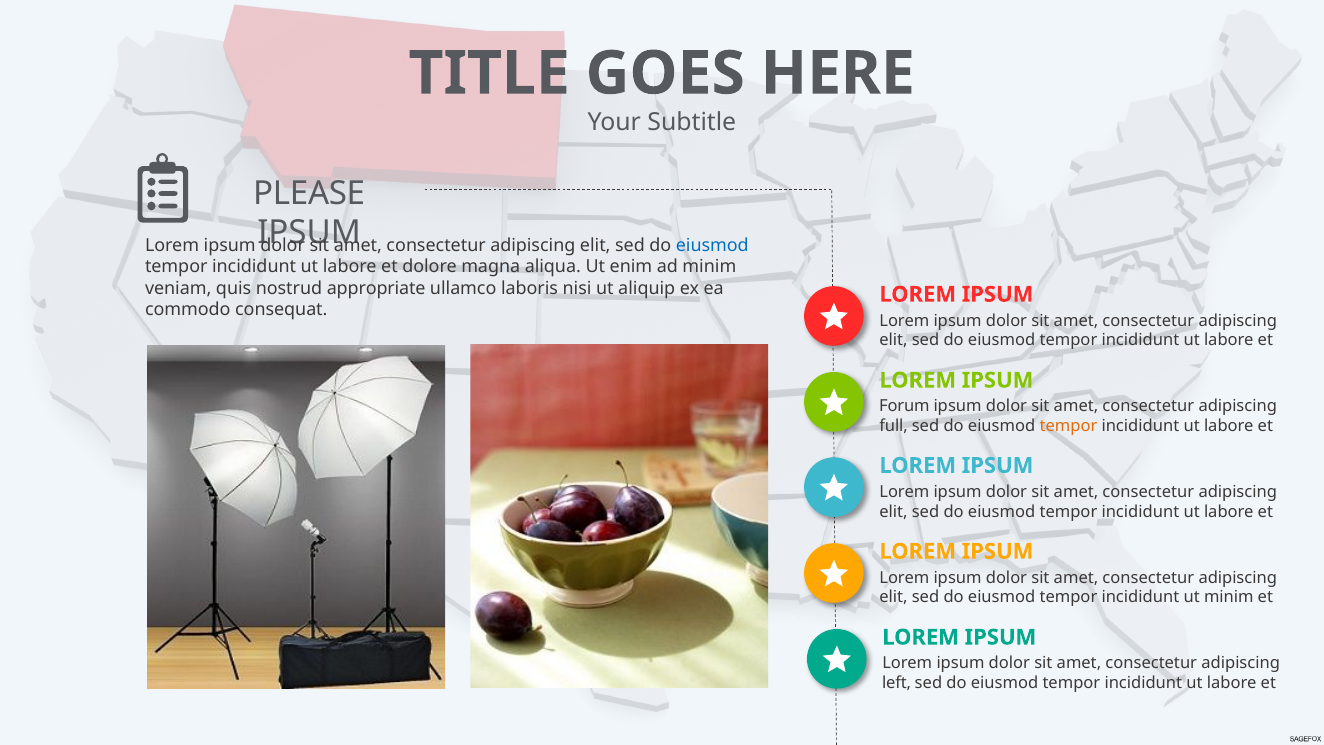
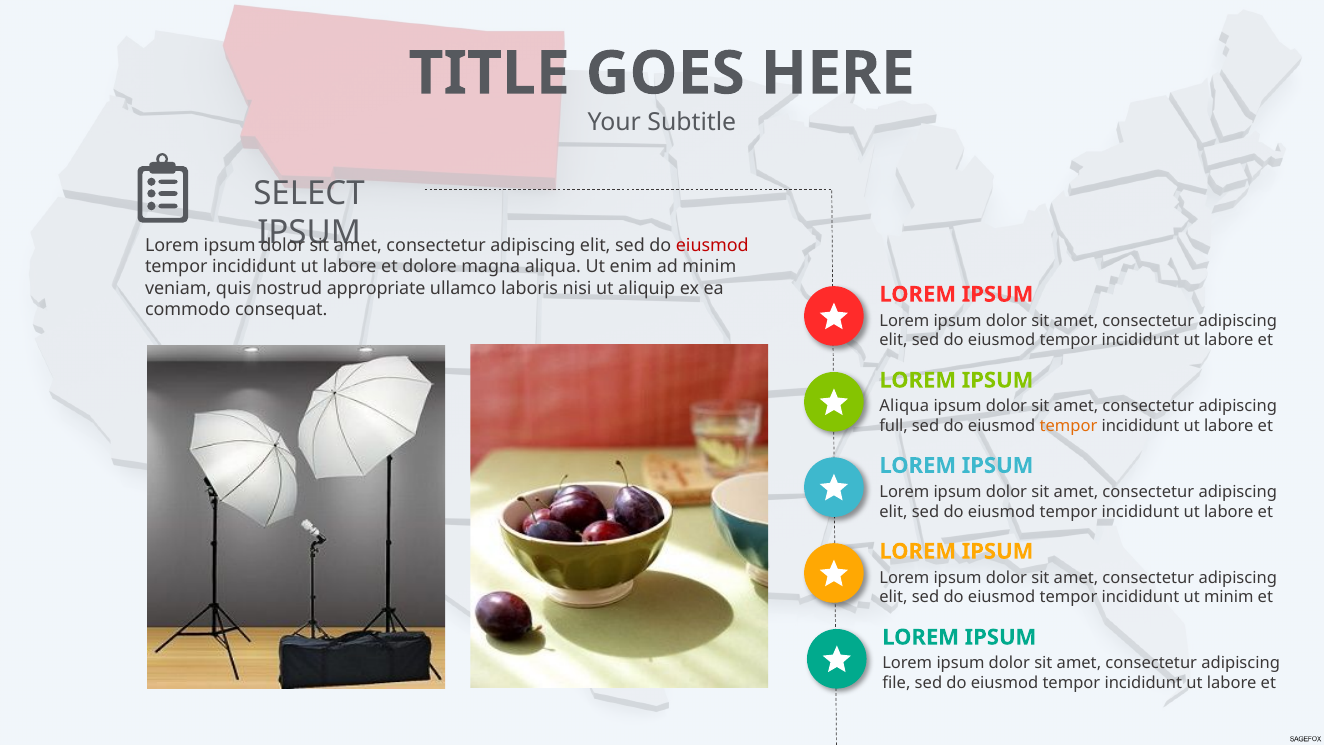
PLEASE: PLEASE -> SELECT
eiusmod at (712, 245) colour: blue -> red
Forum at (904, 406): Forum -> Aliqua
left: left -> file
